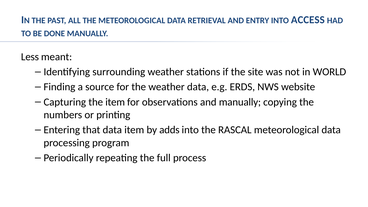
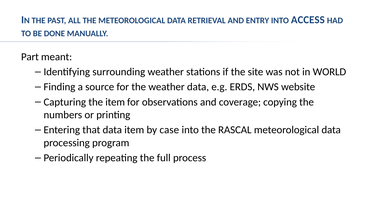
Less: Less -> Part
and manually: manually -> coverage
adds: adds -> case
